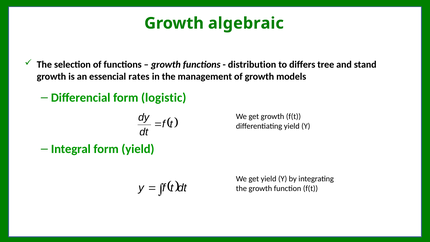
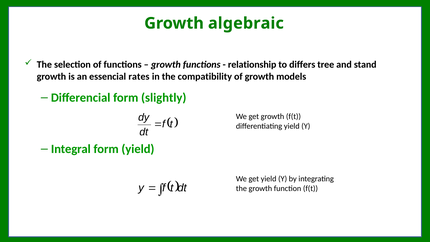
distribution: distribution -> relationship
management: management -> compatibility
logistic: logistic -> slightly
